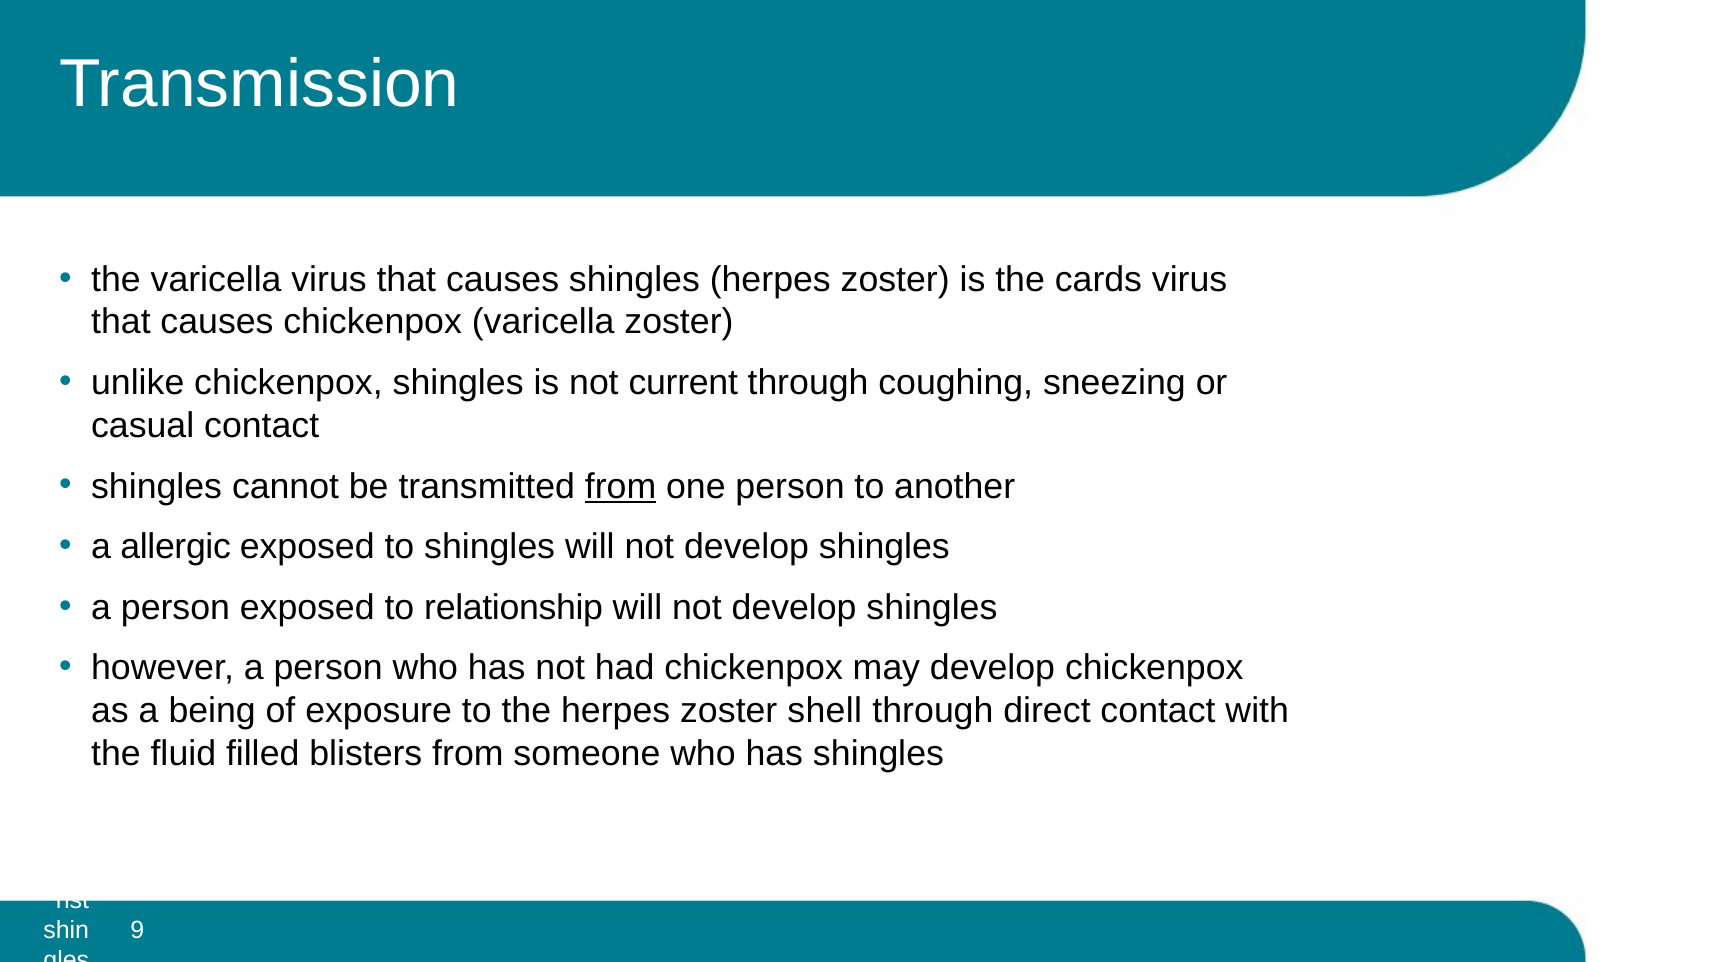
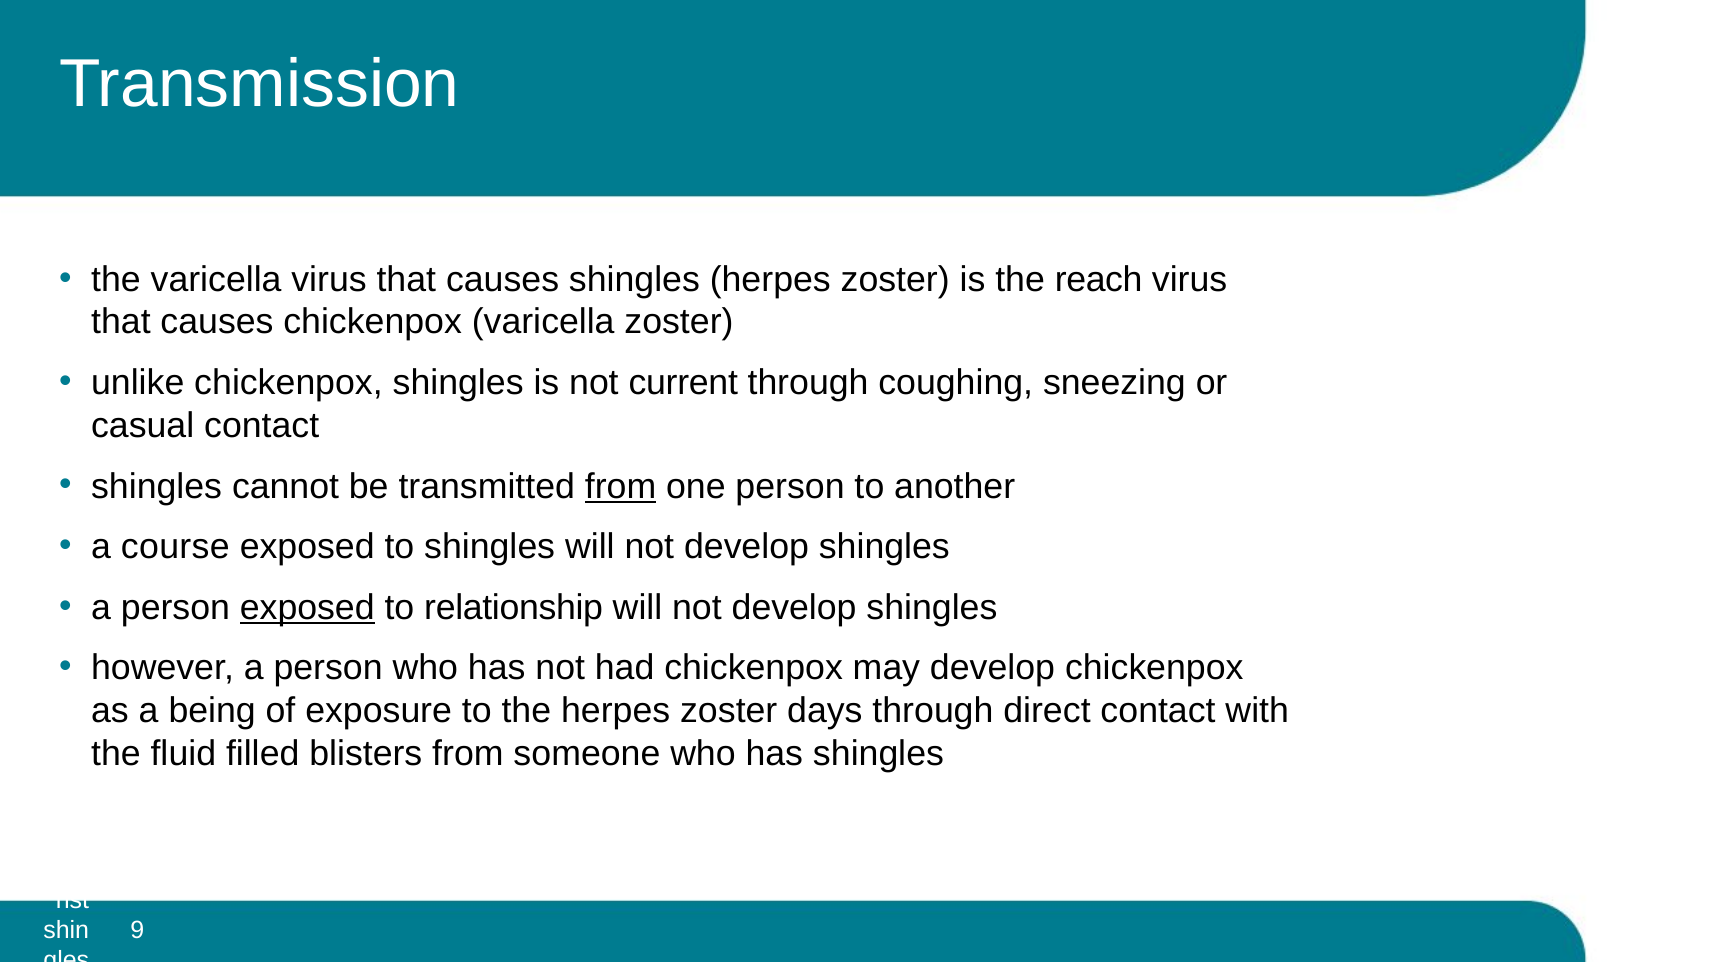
cards: cards -> reach
allergic: allergic -> course
exposed at (307, 608) underline: none -> present
shell: shell -> days
